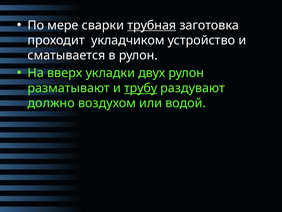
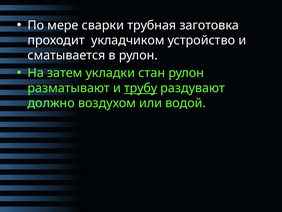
трубная underline: present -> none
вверх: вверх -> затем
двух: двух -> стан
